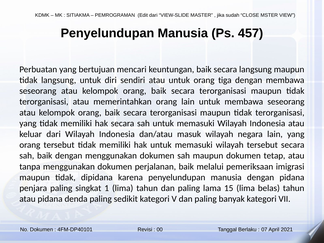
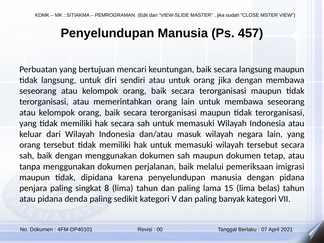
orang tiga: tiga -> jika
1: 1 -> 8
